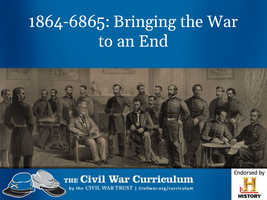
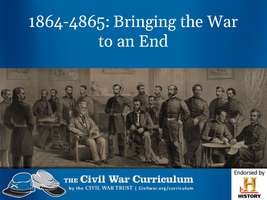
1864-6865: 1864-6865 -> 1864-4865
